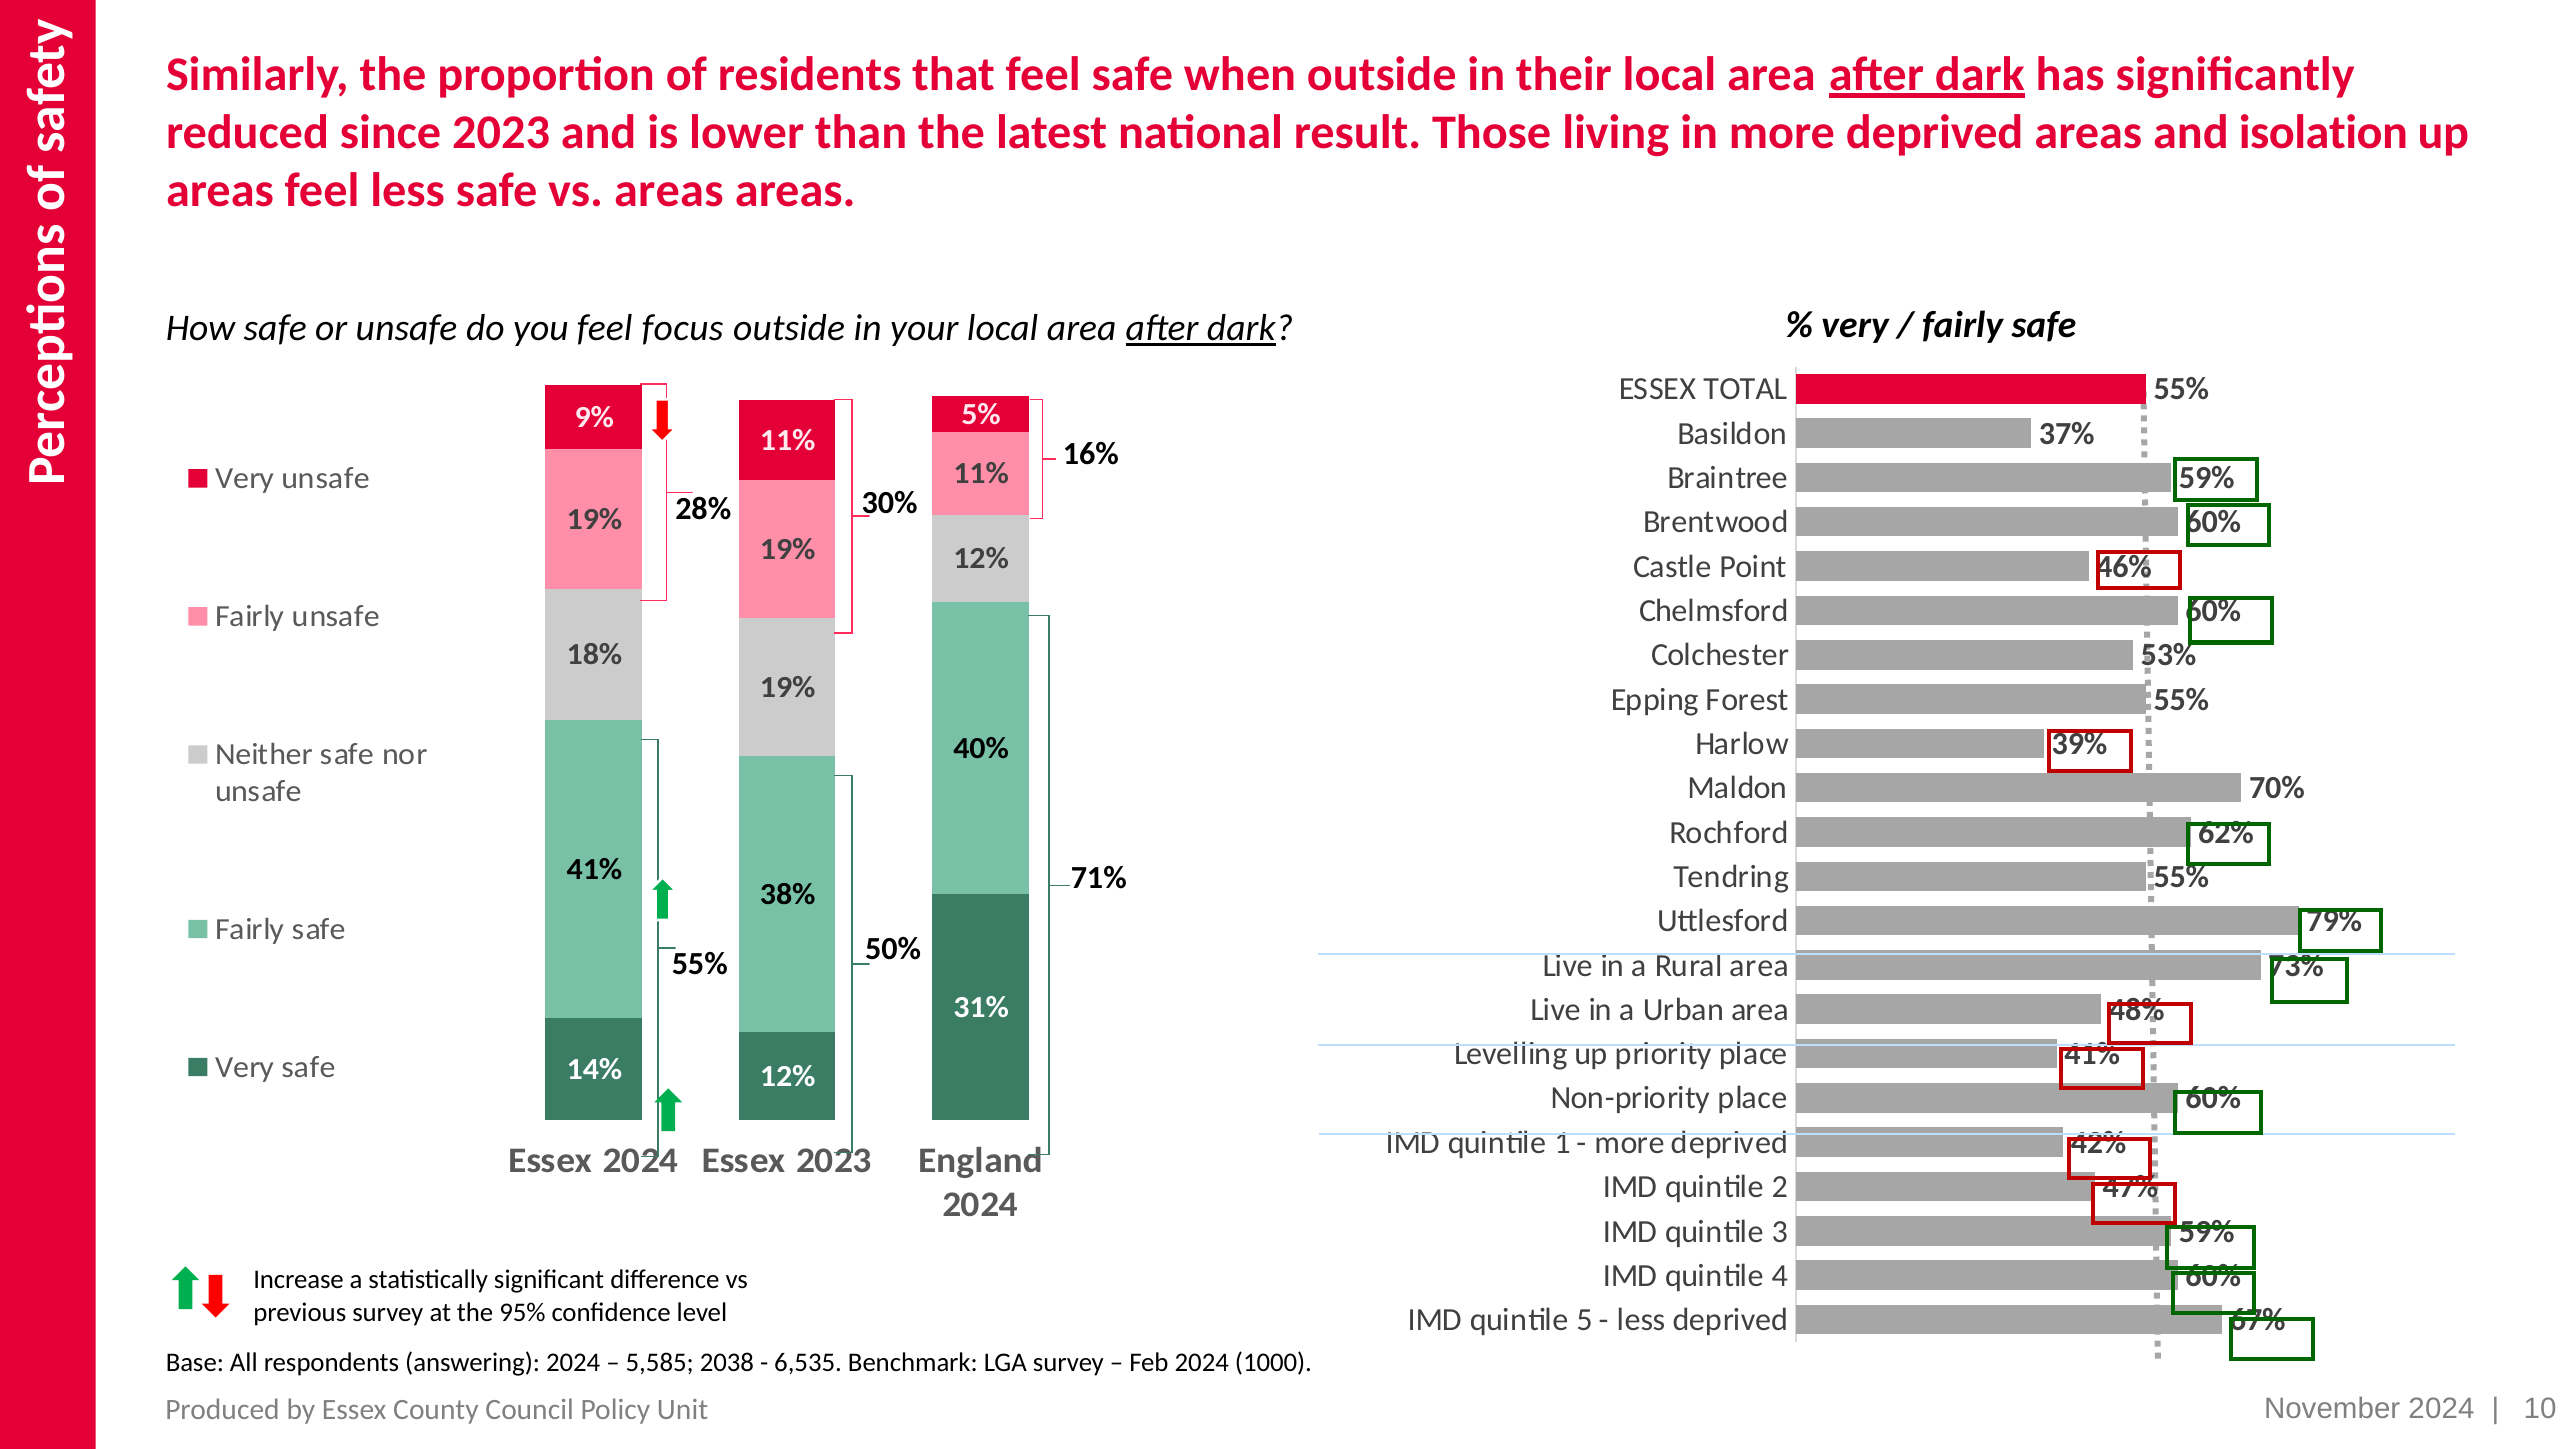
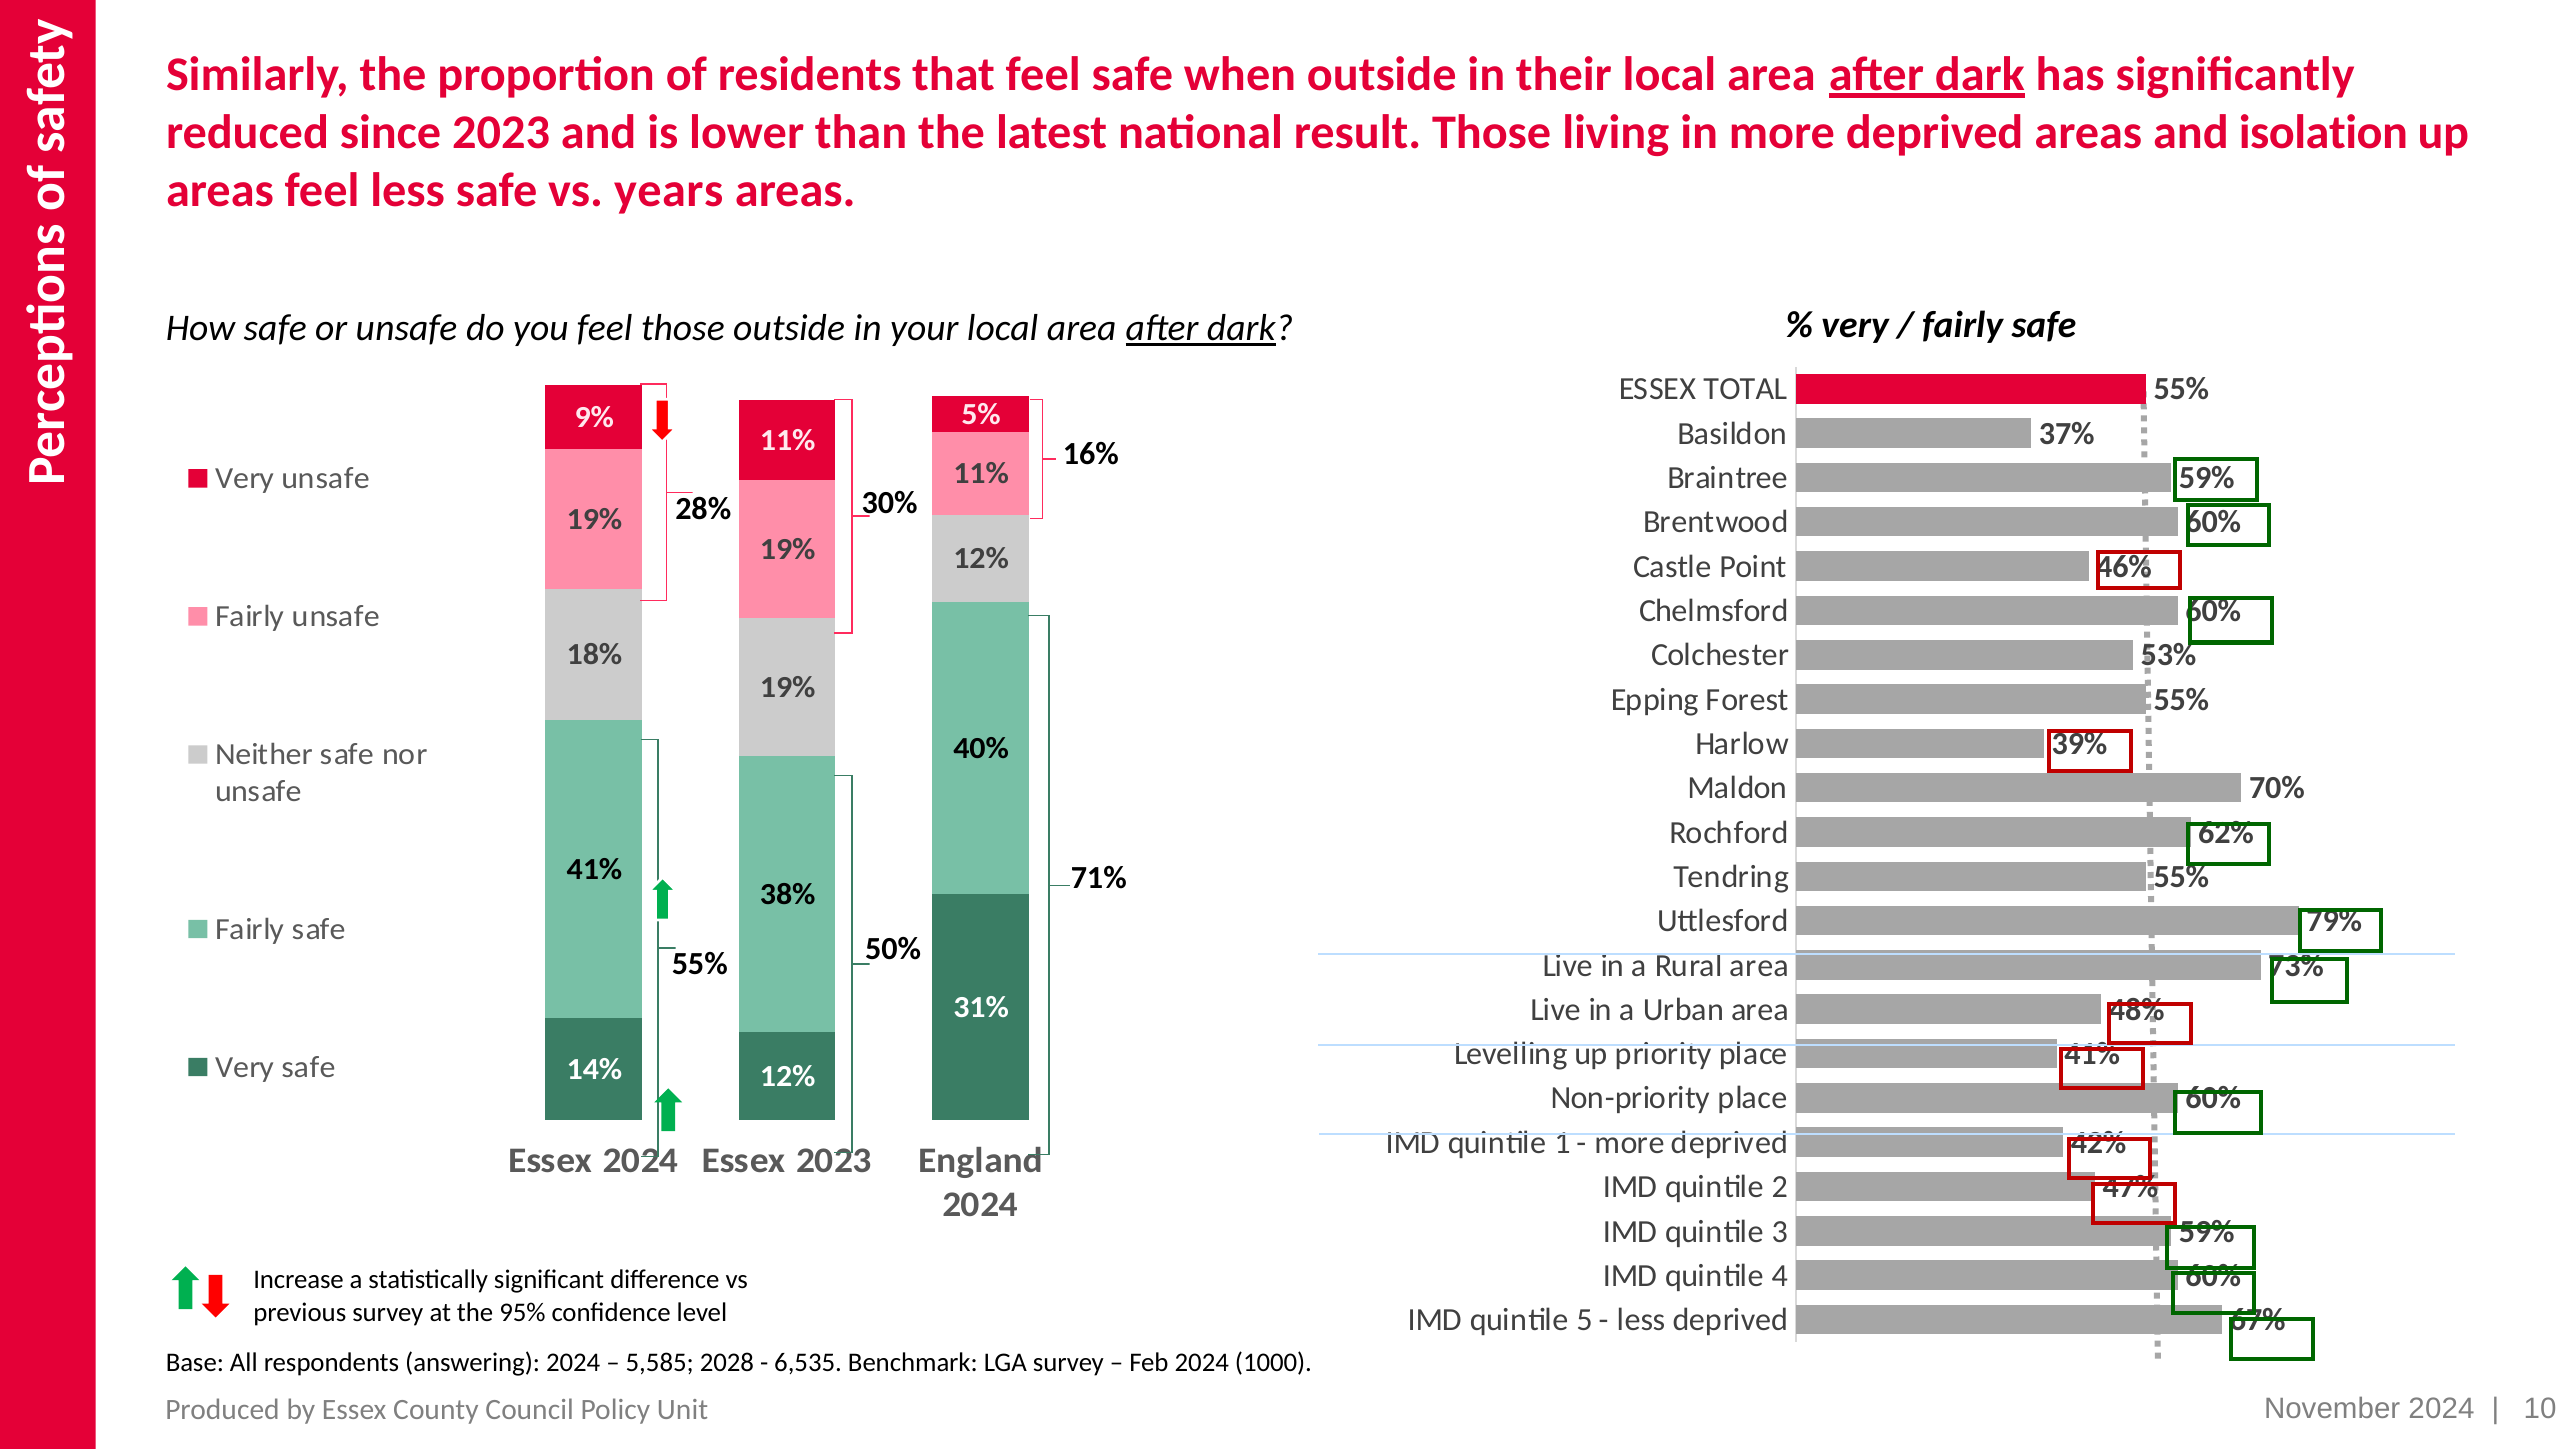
vs areas: areas -> years
feel focus: focus -> those
2038: 2038 -> 2028
